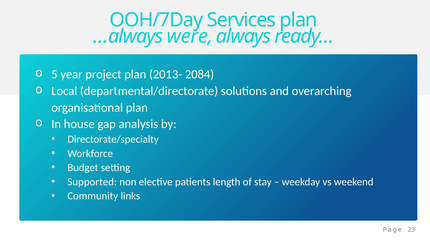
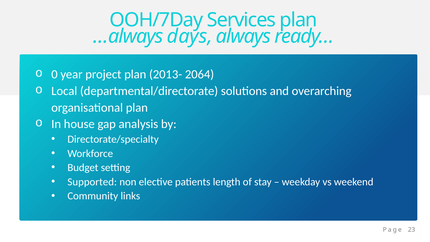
were: were -> days
5: 5 -> 0
2084: 2084 -> 2064
